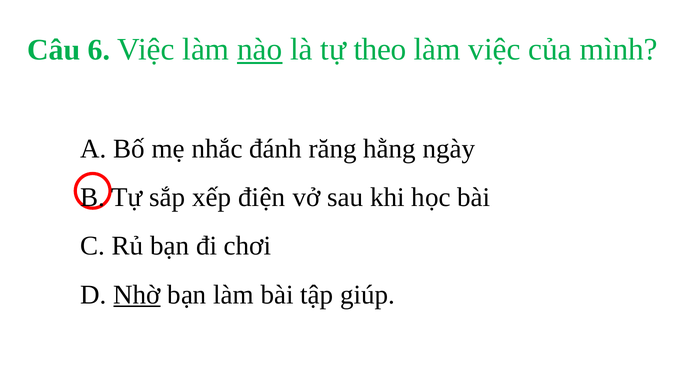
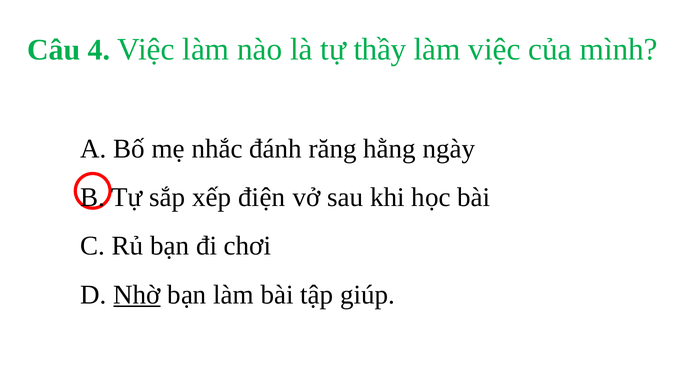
6: 6 -> 4
nào underline: present -> none
theo: theo -> thầy
